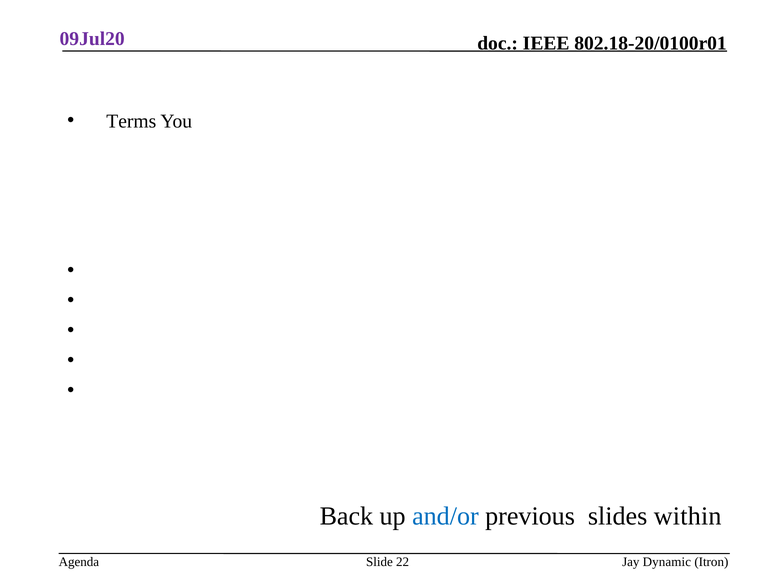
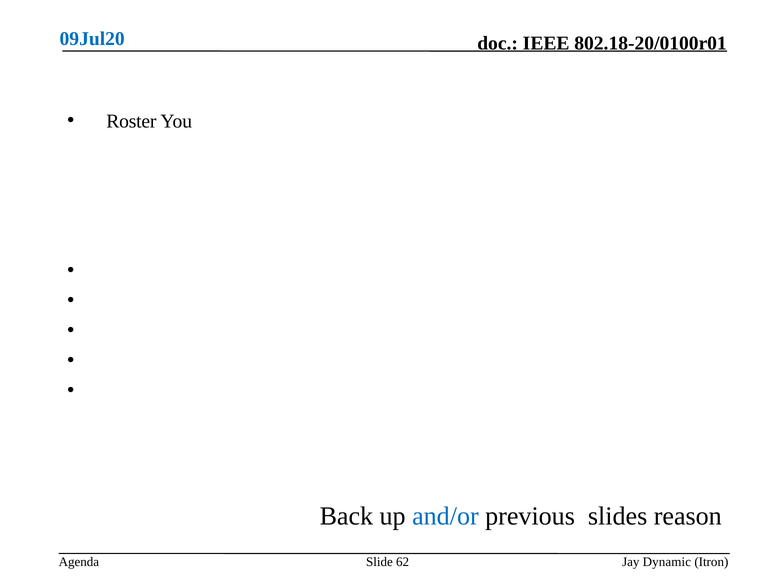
09Jul20 colour: purple -> blue
Terms: Terms -> Roster
within: within -> reason
22: 22 -> 62
